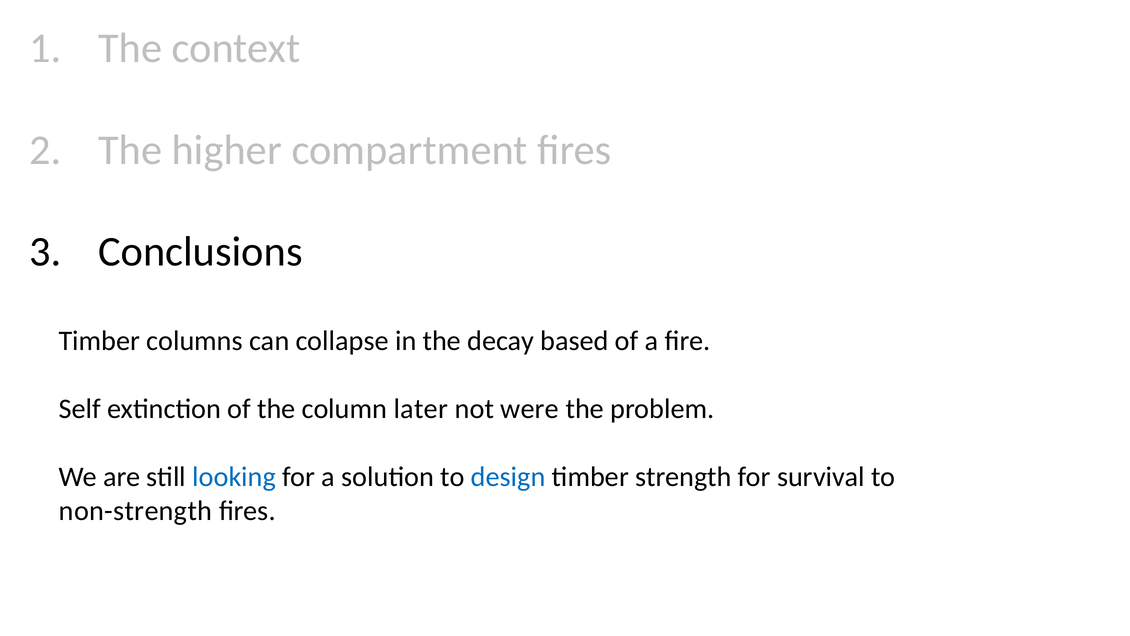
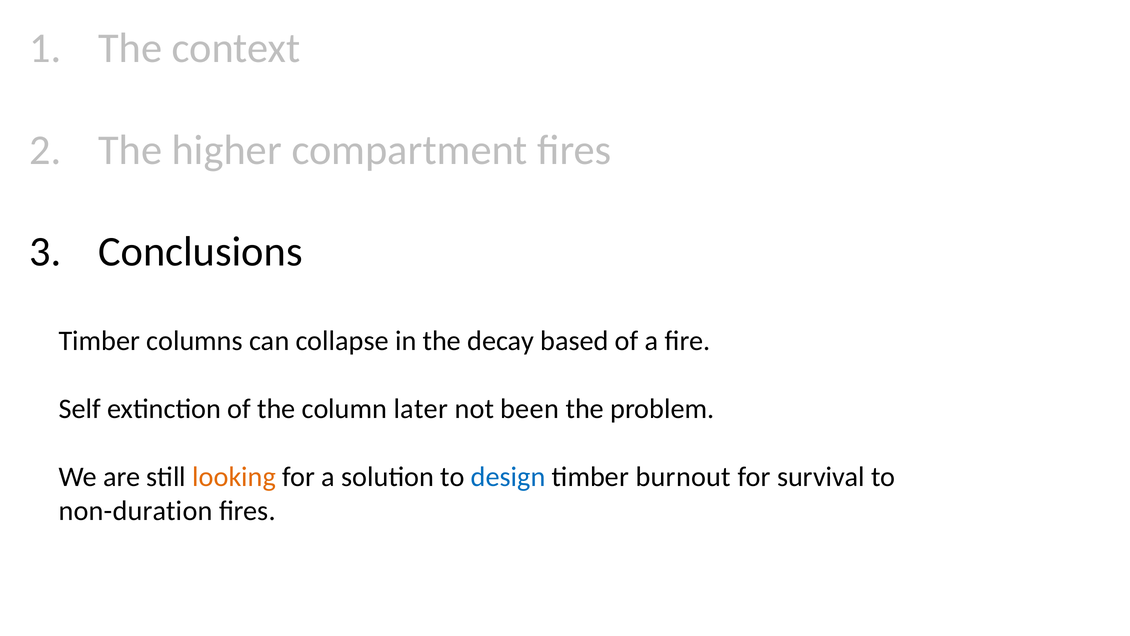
were: were -> been
looking colour: blue -> orange
strength: strength -> burnout
non-strength: non-strength -> non-duration
